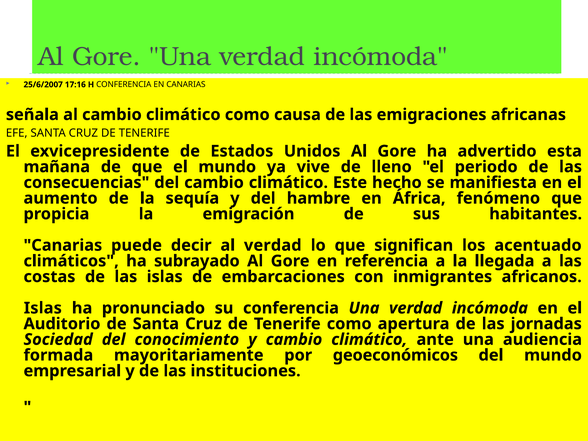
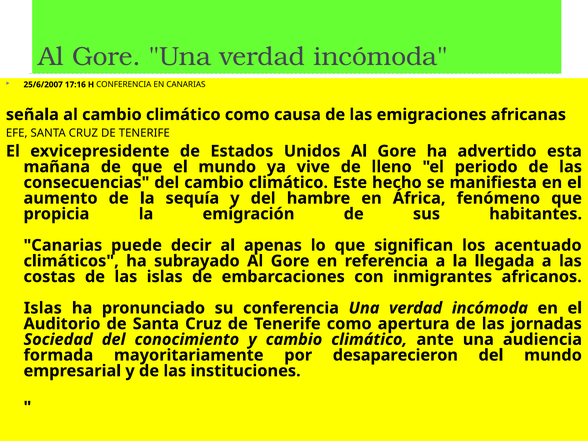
al verdad: verdad -> apenas
geoeconómicos: geoeconómicos -> desaparecieron
